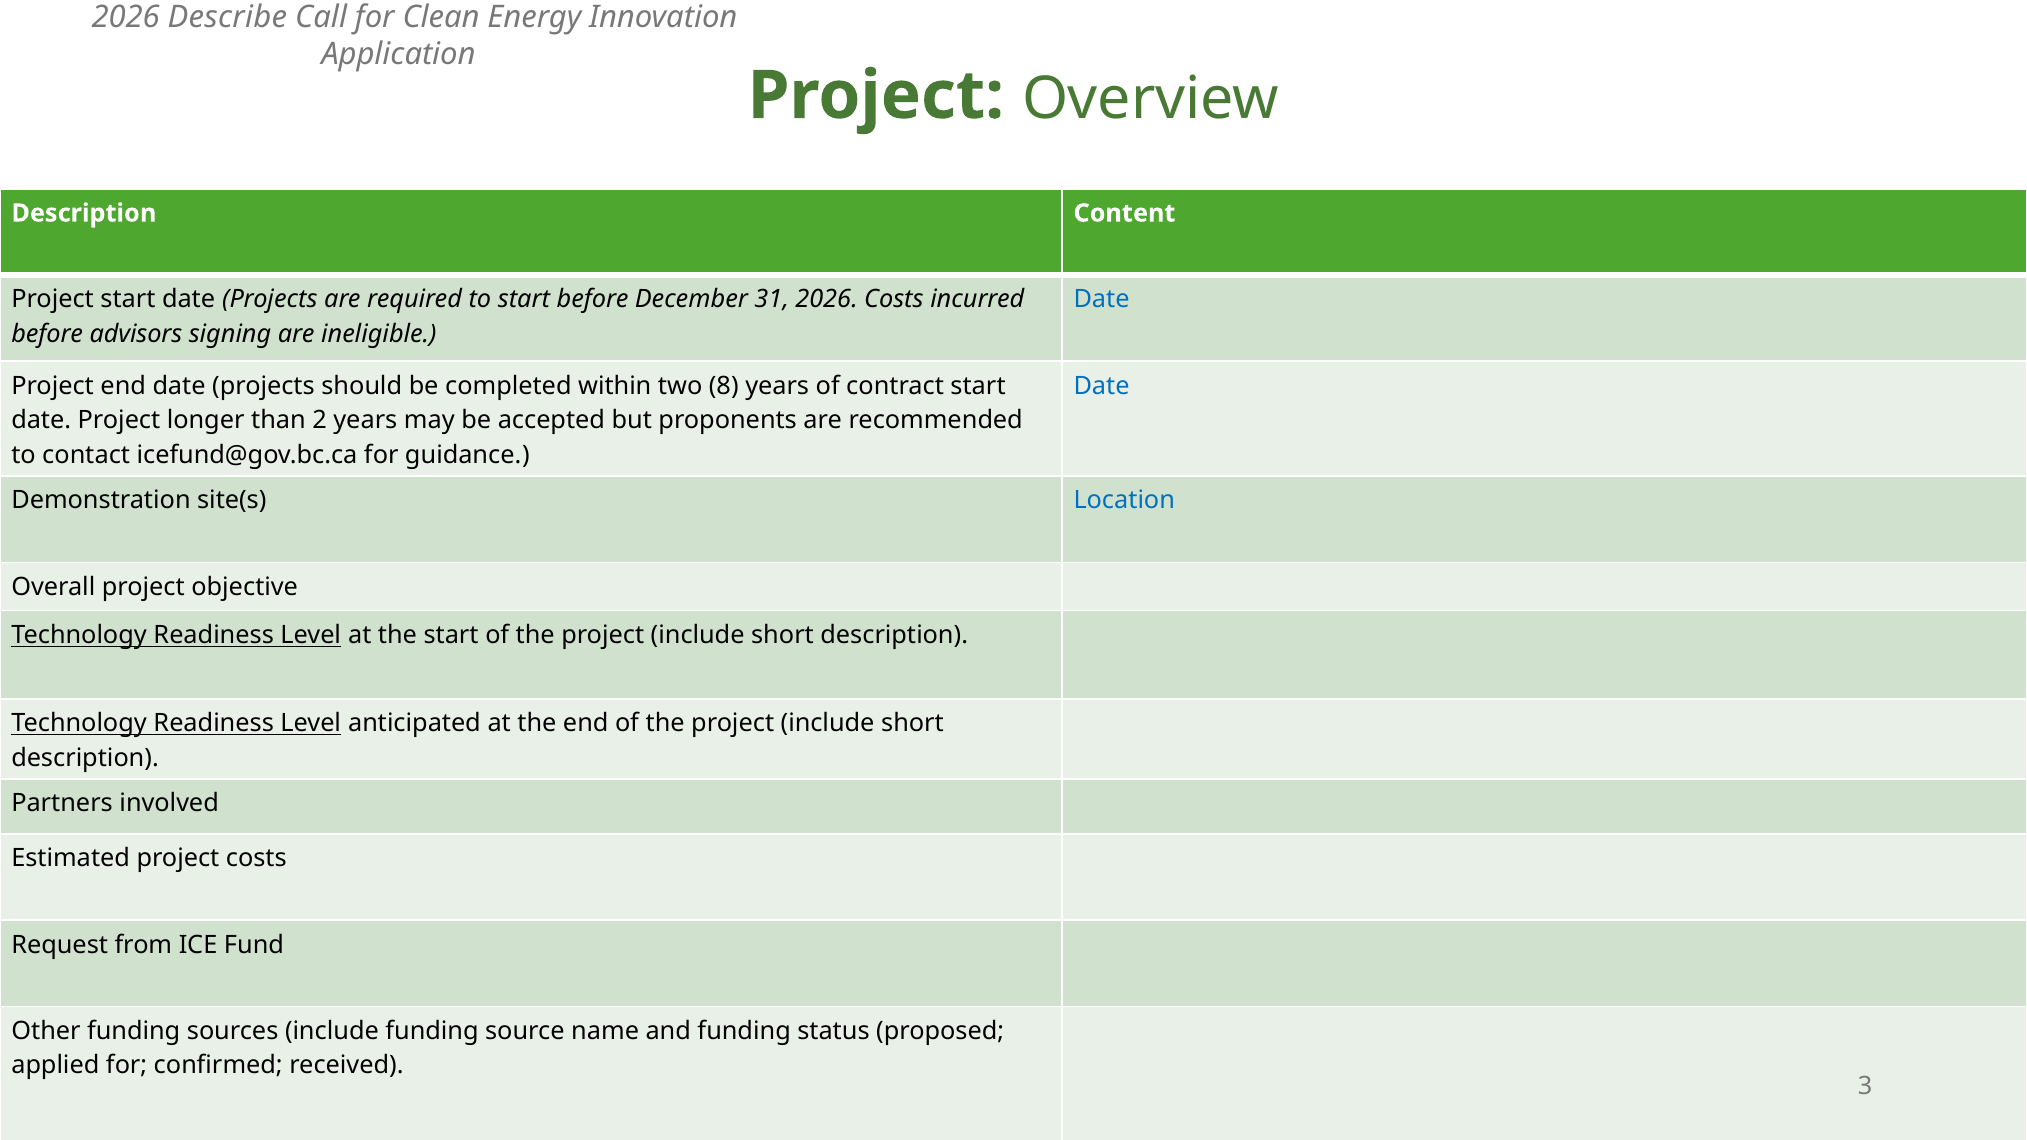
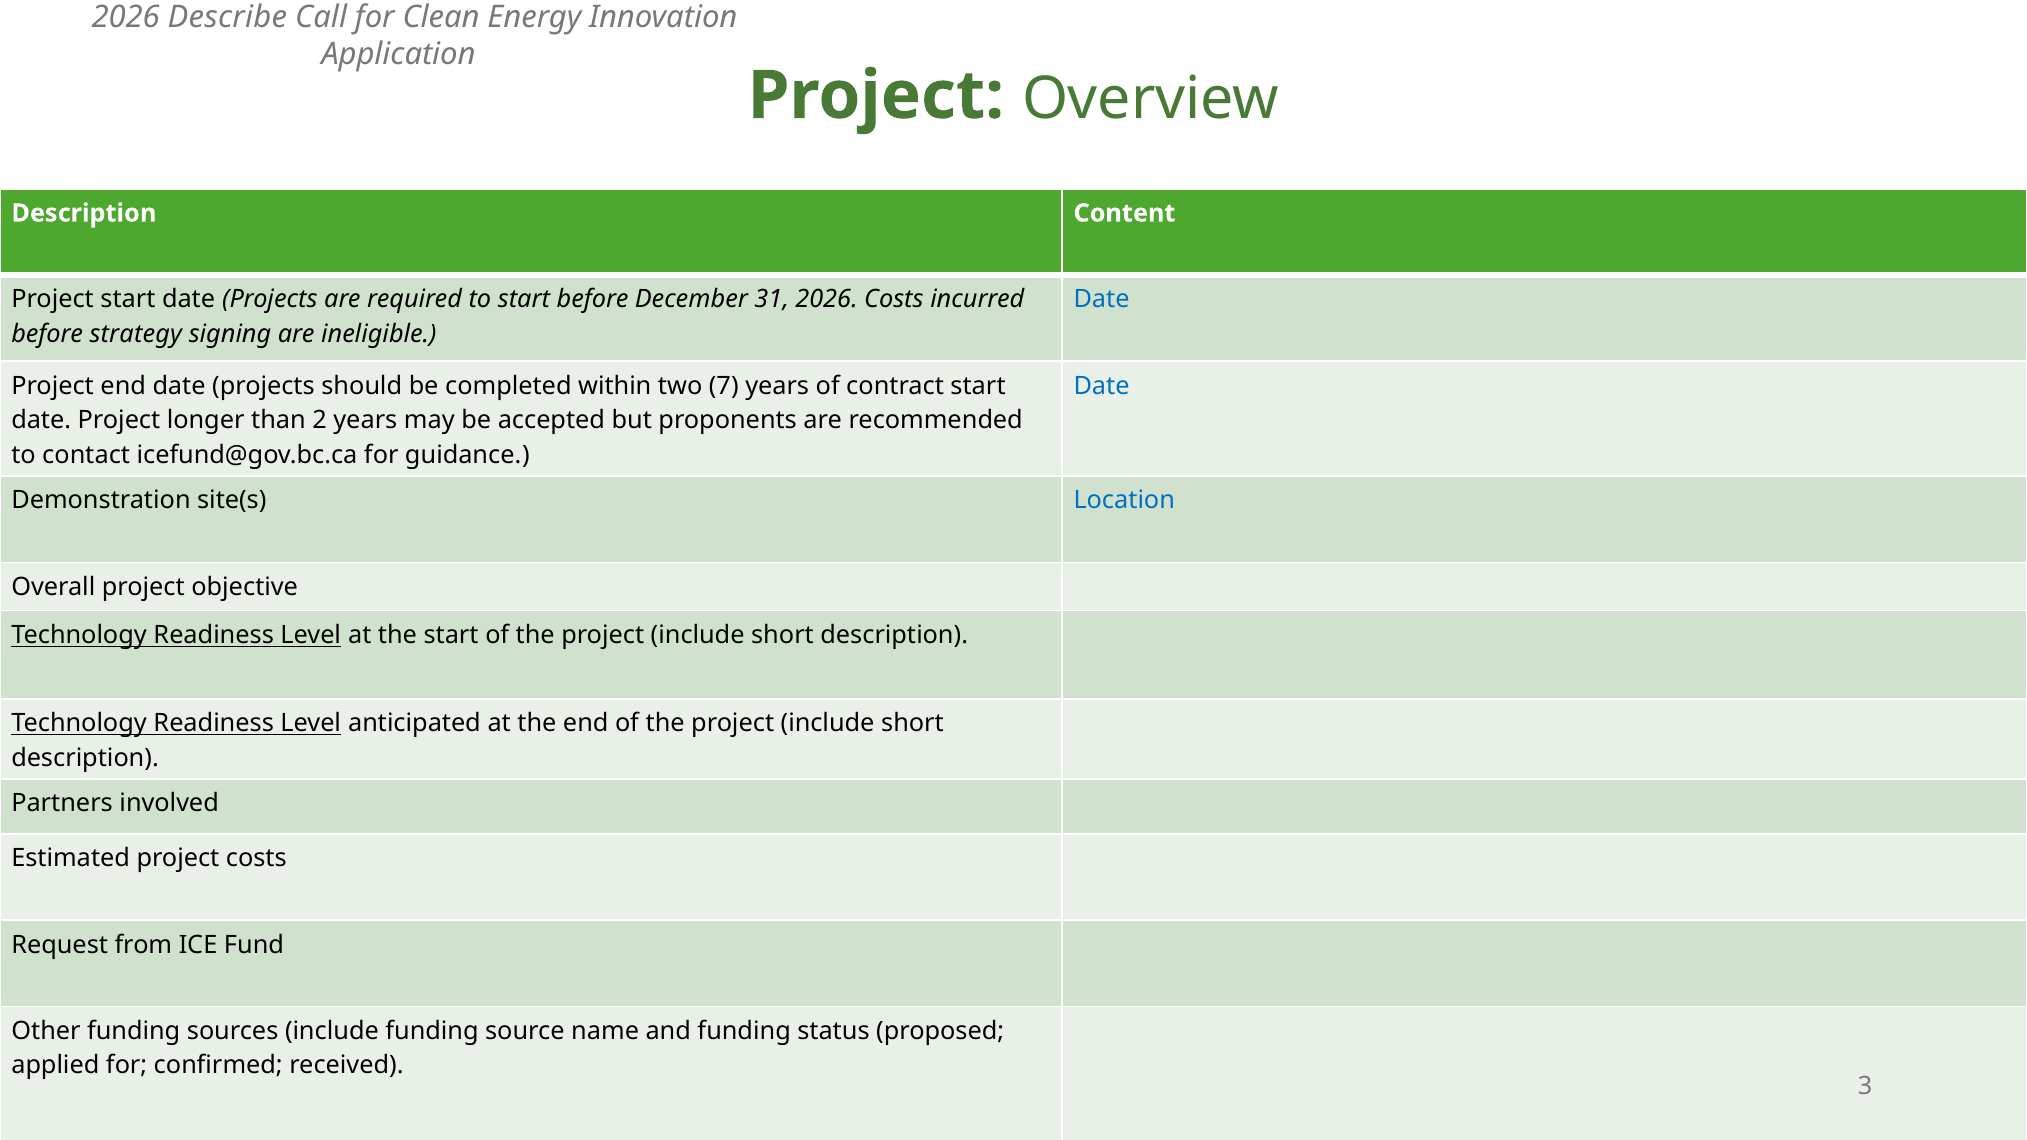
advisors: advisors -> strategy
8: 8 -> 7
